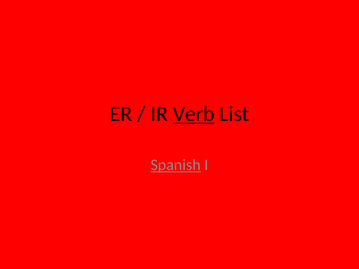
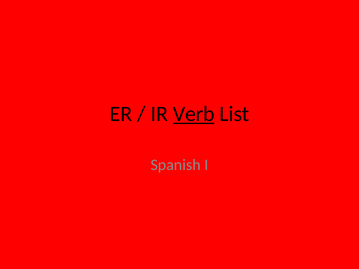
Spanish underline: present -> none
